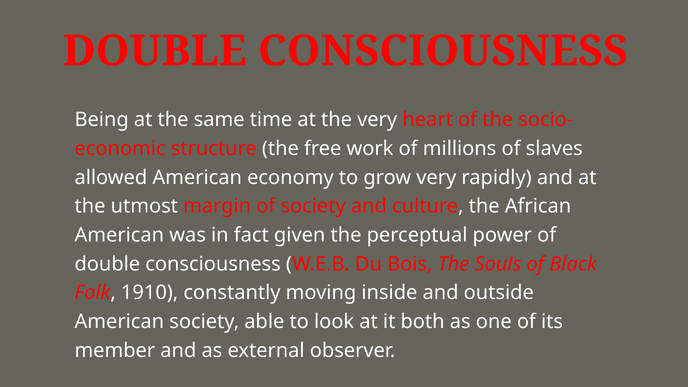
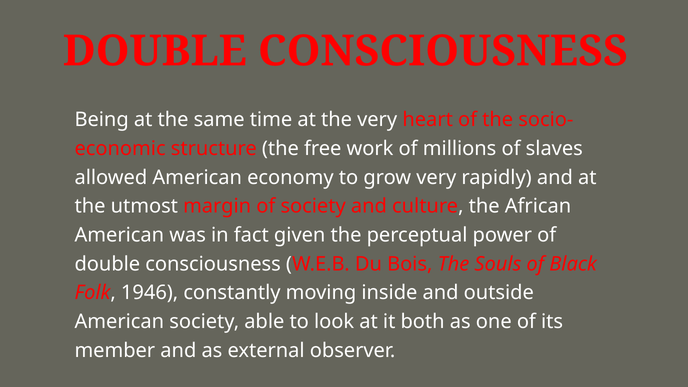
1910: 1910 -> 1946
